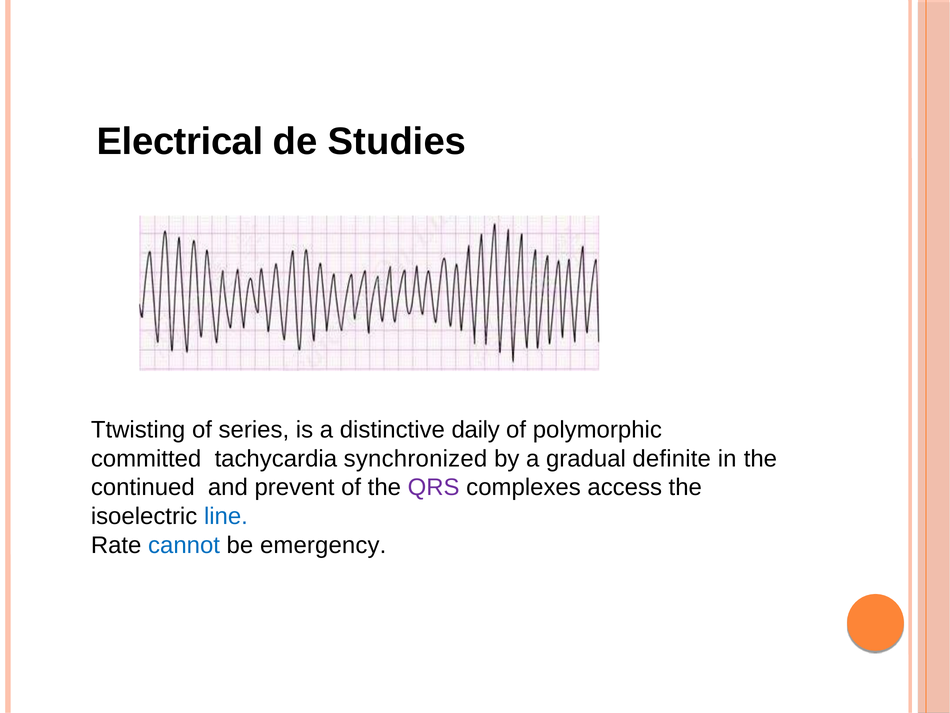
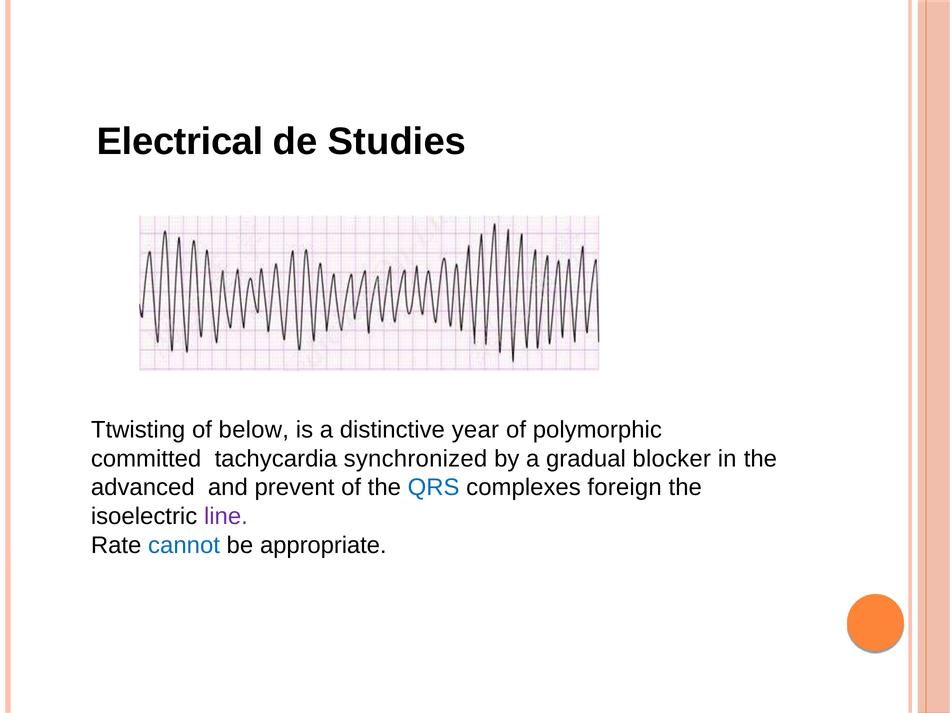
series: series -> below
daily: daily -> year
definite: definite -> blocker
continued: continued -> advanced
QRS colour: purple -> blue
access: access -> foreign
line colour: blue -> purple
emergency: emergency -> appropriate
